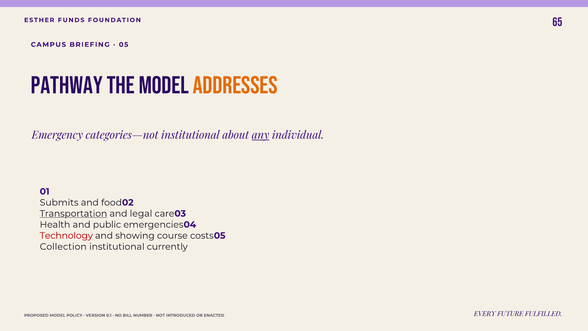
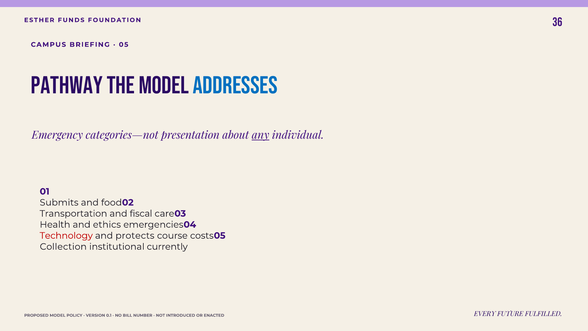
65: 65 -> 36
ADDRESSES colour: orange -> blue
categories—not institutional: institutional -> presentation
Transportation underline: present -> none
legal: legal -> fiscal
public: public -> ethics
showing: showing -> protects
